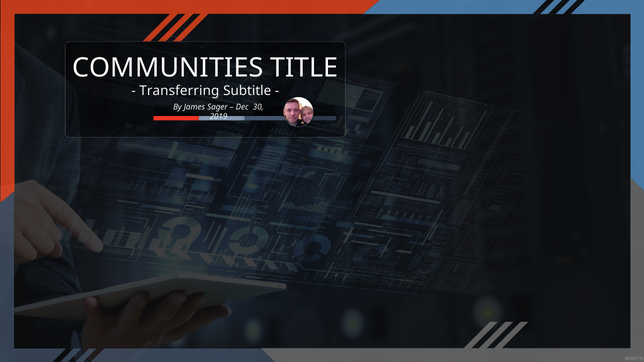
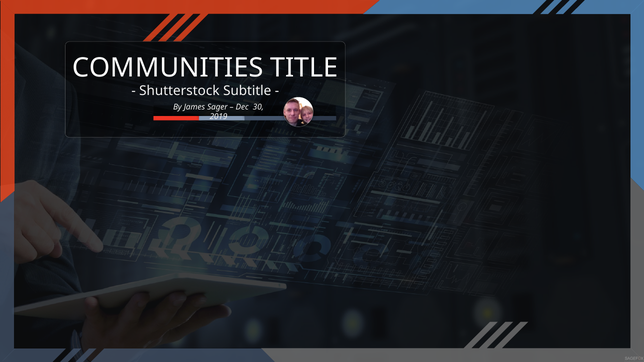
Transferring: Transferring -> Shutterstock
